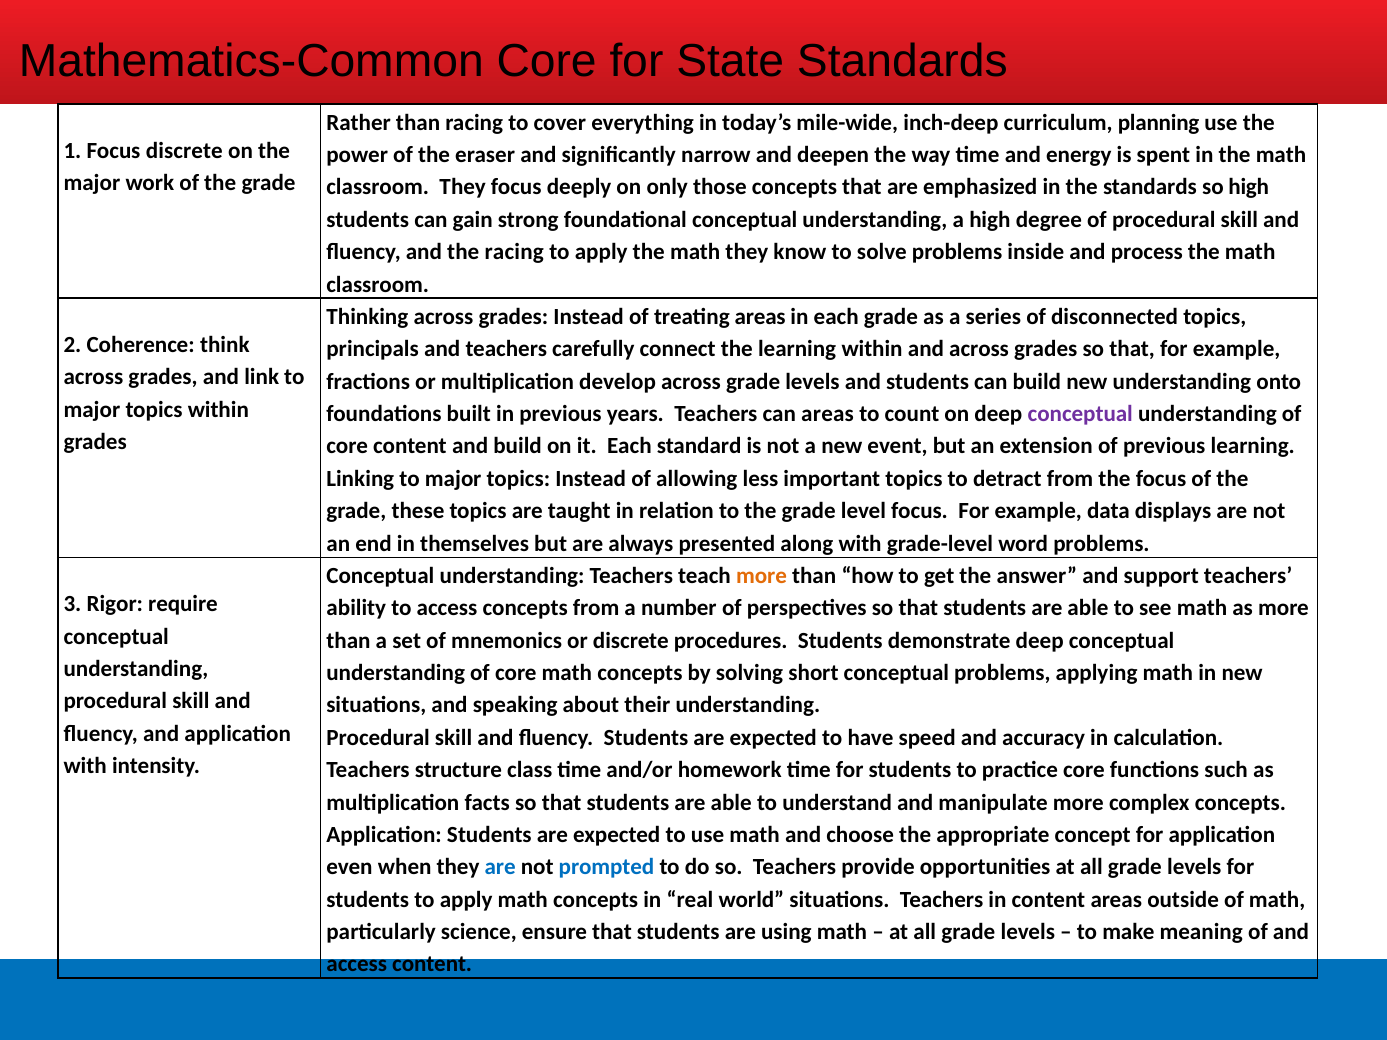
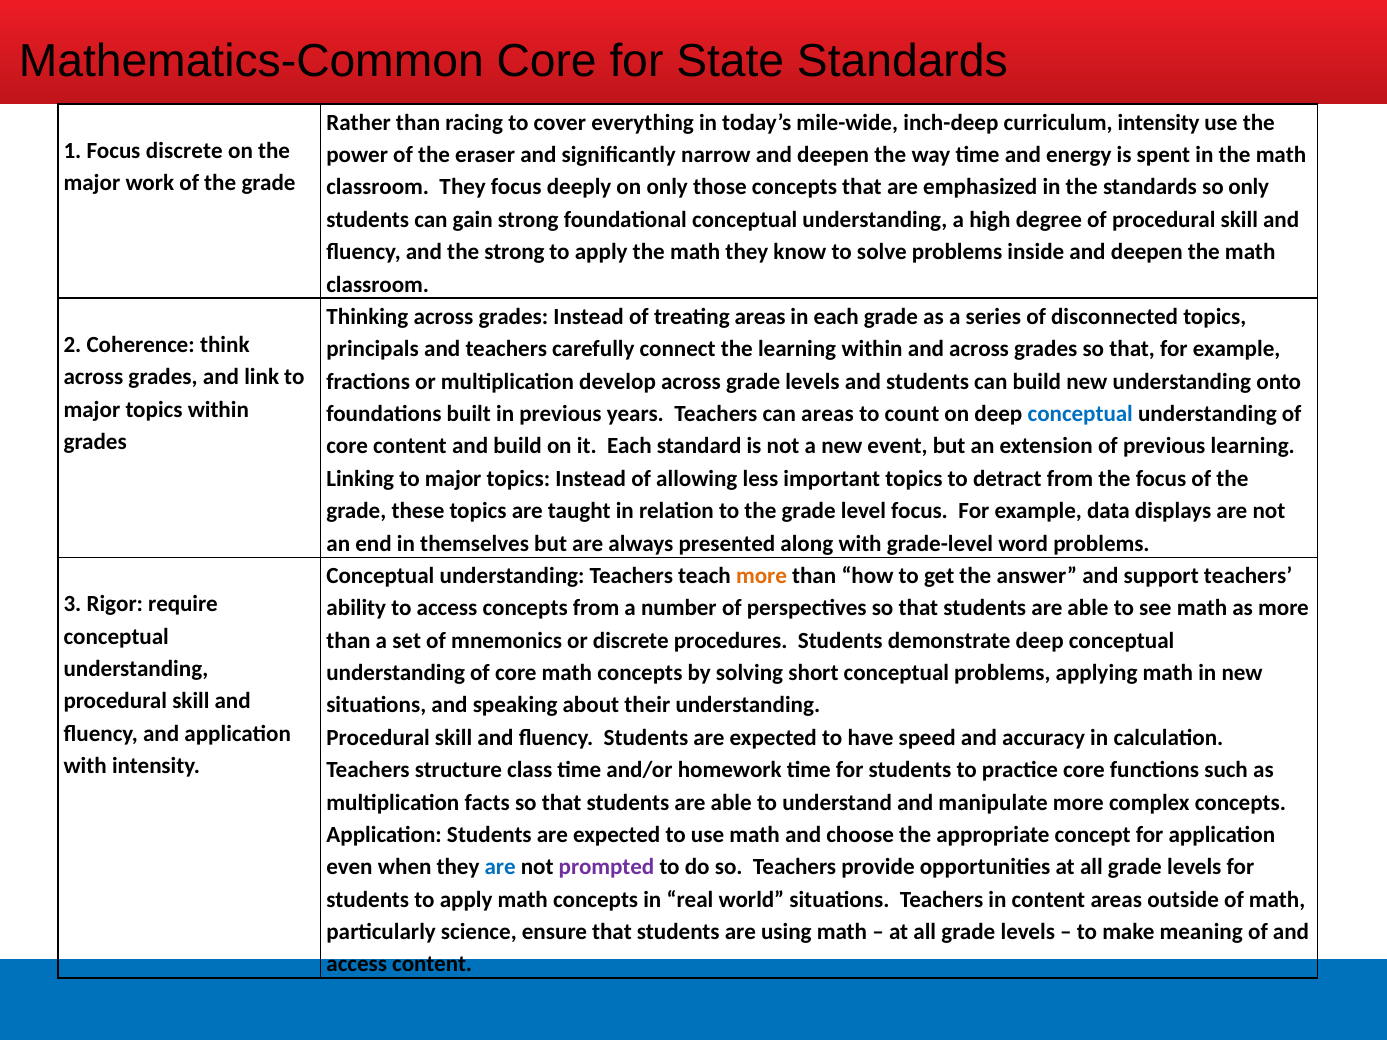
curriculum planning: planning -> intensity
so high: high -> only
the racing: racing -> strong
inside and process: process -> deepen
conceptual at (1080, 414) colour: purple -> blue
prompted colour: blue -> purple
